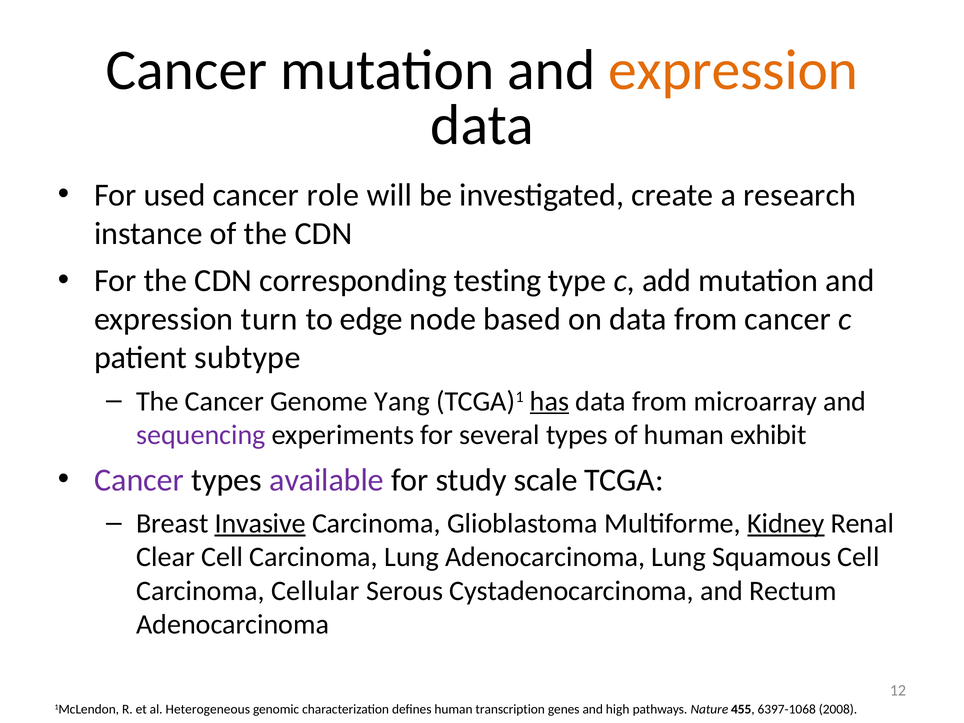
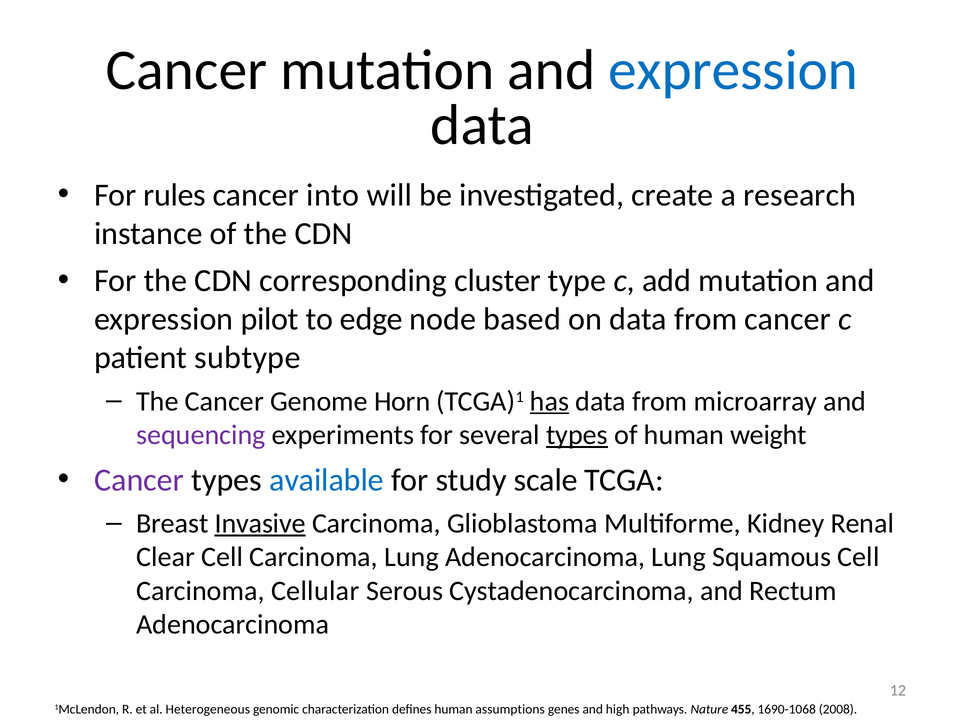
expression at (733, 70) colour: orange -> blue
used: used -> rules
role: role -> into
testing: testing -> cluster
turn: turn -> pilot
Yang: Yang -> Horn
types at (577, 435) underline: none -> present
exhibit: exhibit -> weight
available colour: purple -> blue
Kidney underline: present -> none
transcription: transcription -> assumptions
6397-1068: 6397-1068 -> 1690-1068
